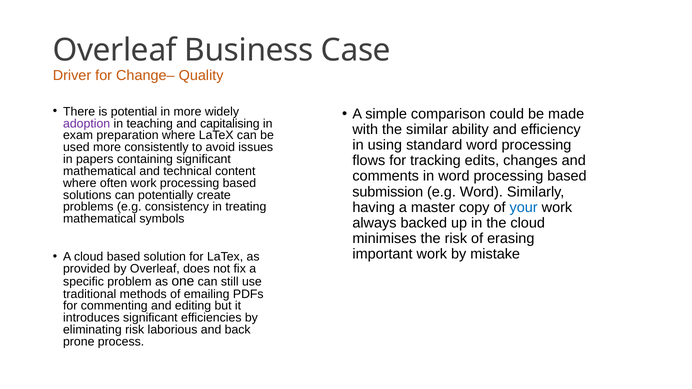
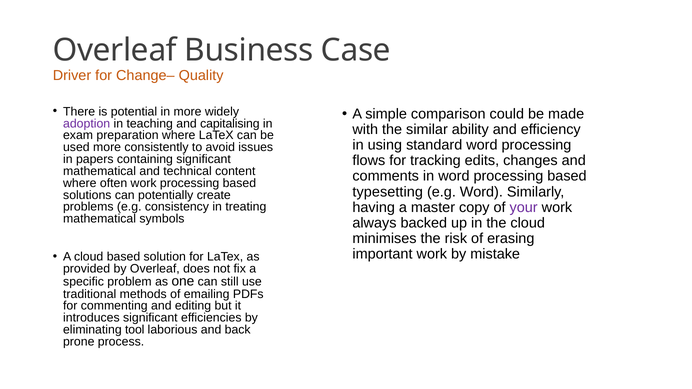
submission: submission -> typesetting
your colour: blue -> purple
eliminating risk: risk -> tool
